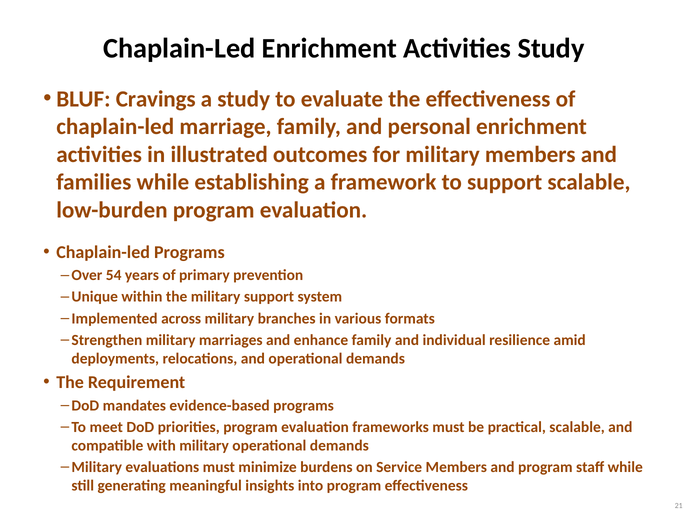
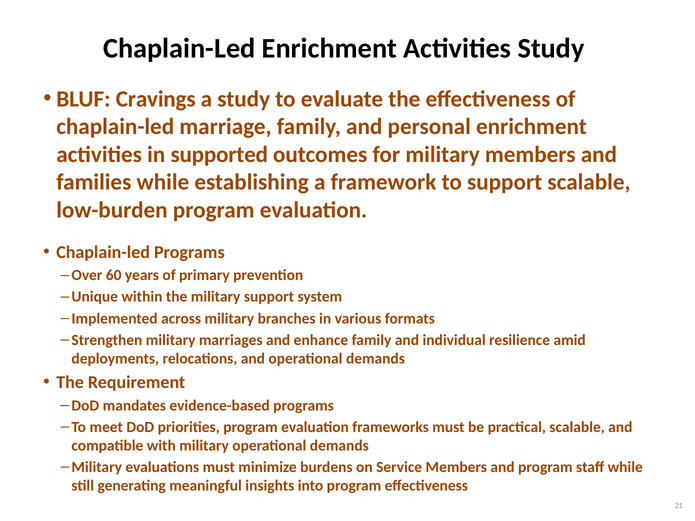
illustrated: illustrated -> supported
54: 54 -> 60
